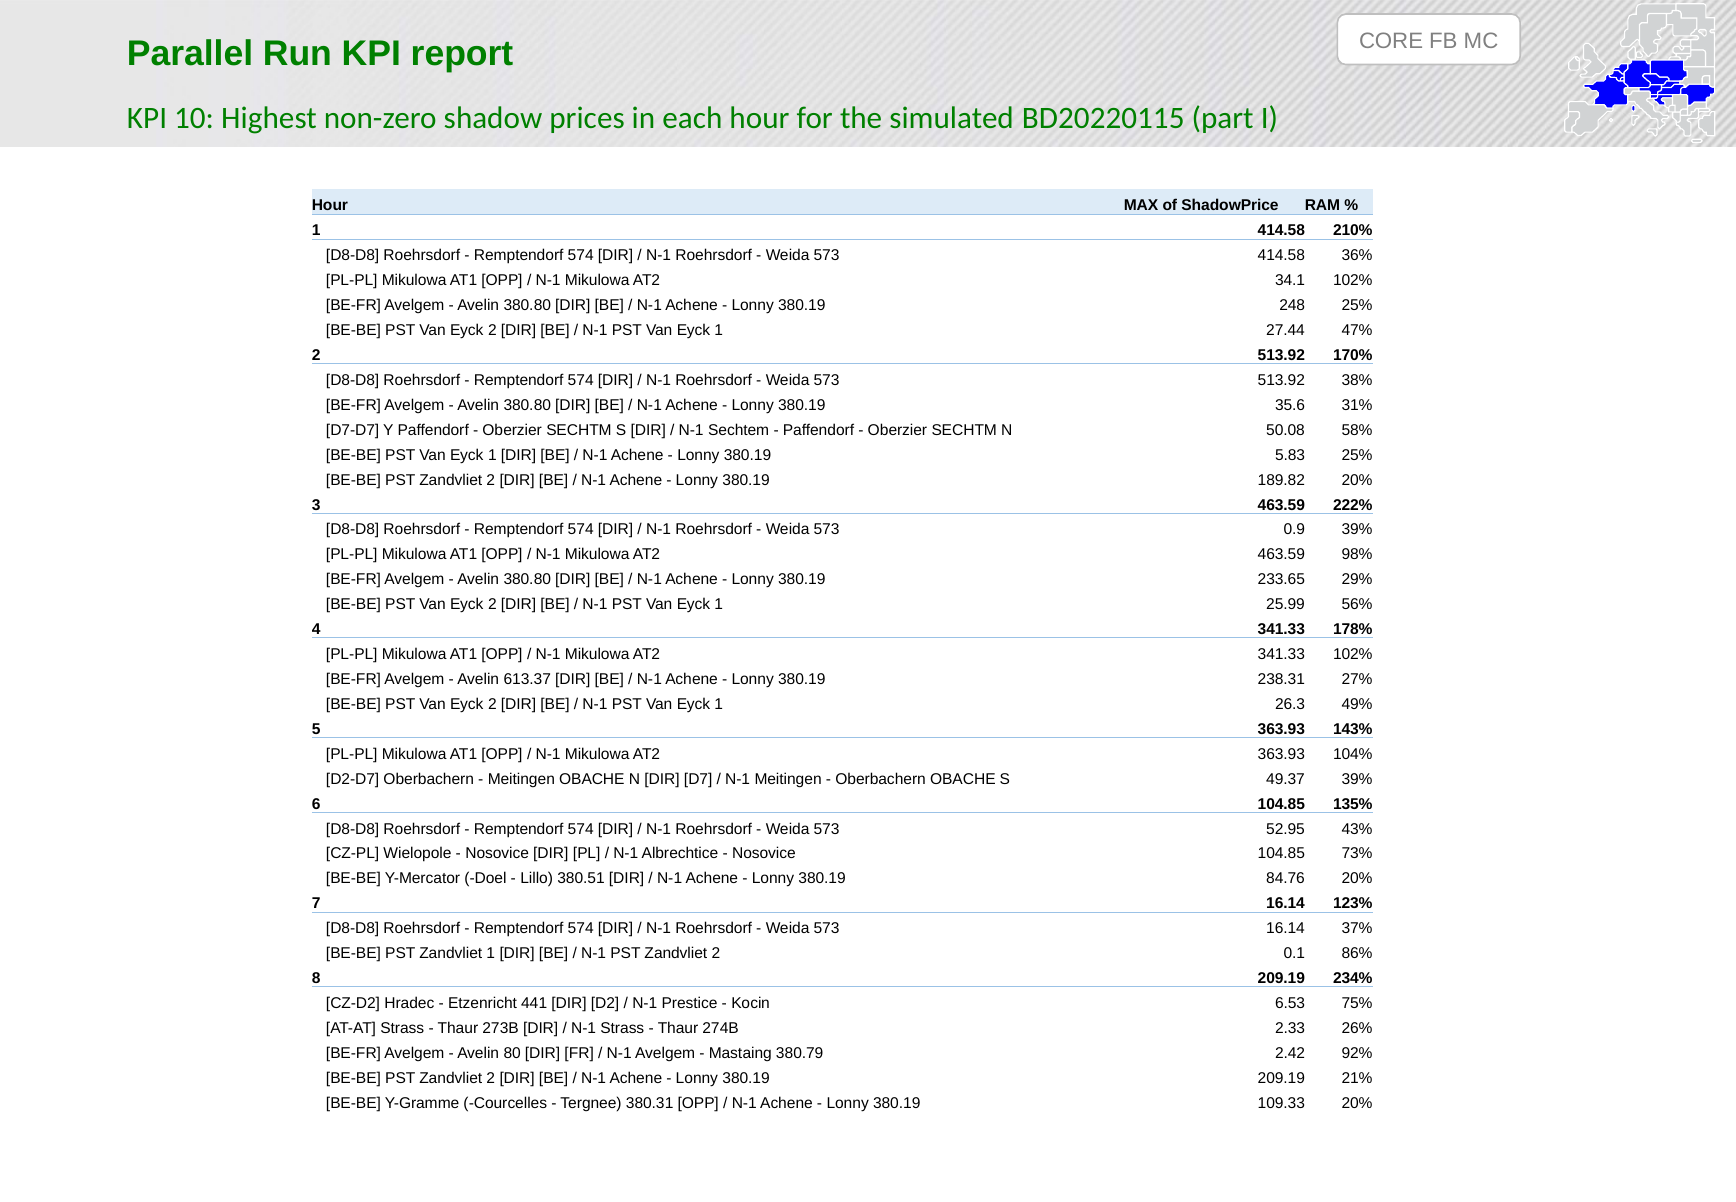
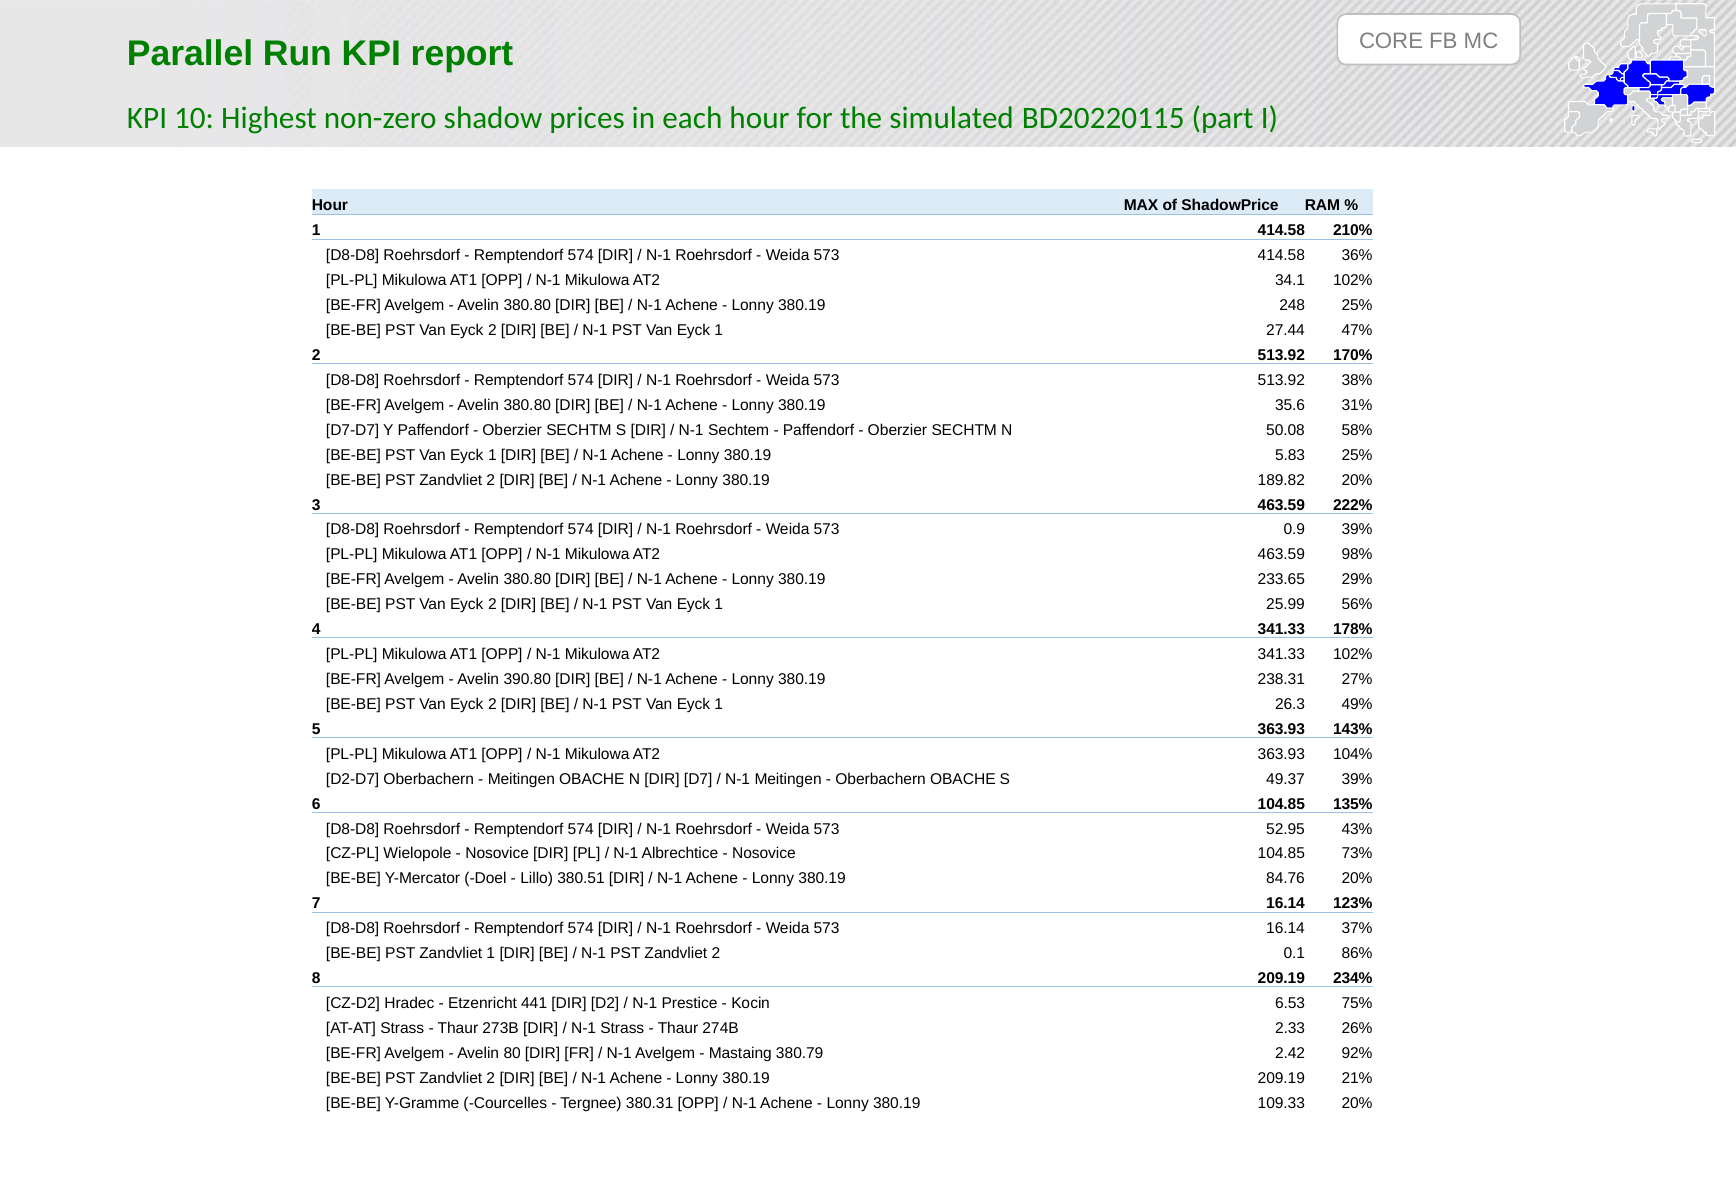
613.37: 613.37 -> 390.80
